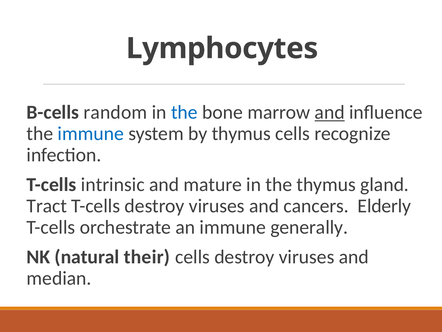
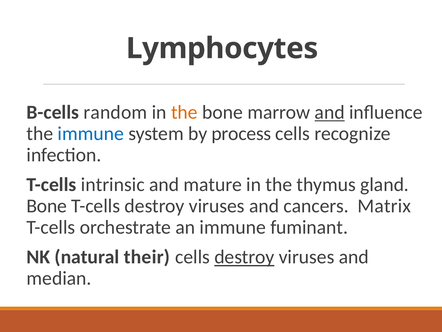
the at (184, 112) colour: blue -> orange
by thymus: thymus -> process
Tract at (47, 206): Tract -> Bone
Elderly: Elderly -> Matrix
generally: generally -> fuminant
destroy at (244, 257) underline: none -> present
